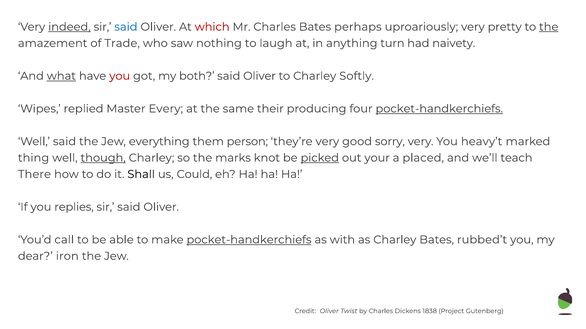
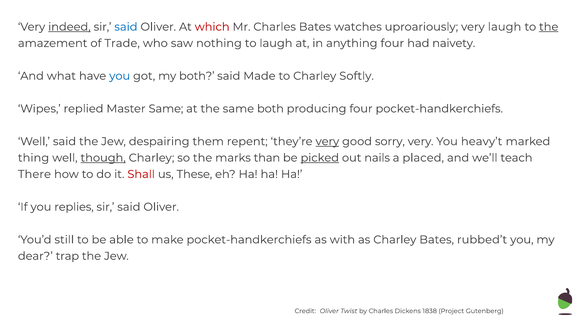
perhaps: perhaps -> watches
very pretty: pretty -> laugh
anything turn: turn -> four
what underline: present -> none
you at (120, 76) colour: red -> blue
Oliver at (259, 76): Oliver -> Made
Master Every: Every -> Same
same their: their -> both
pocket-handkerchiefs at (439, 109) underline: present -> none
everything: everything -> despairing
person: person -> repent
very at (327, 142) underline: none -> present
knot: knot -> than
your: your -> nails
Shall colour: black -> red
Could: Could -> These
call: call -> still
pocket-handkerchiefs at (249, 240) underline: present -> none
iron: iron -> trap
